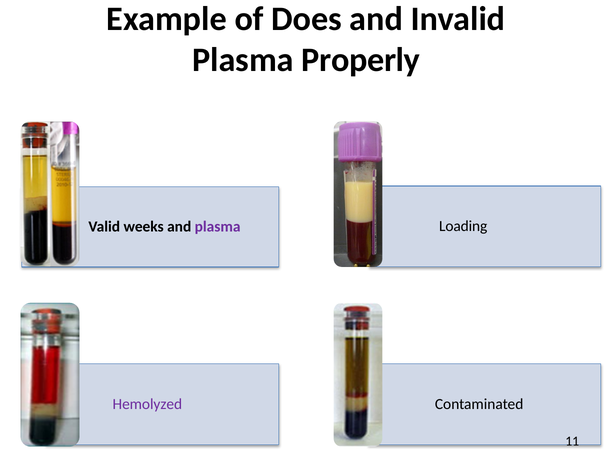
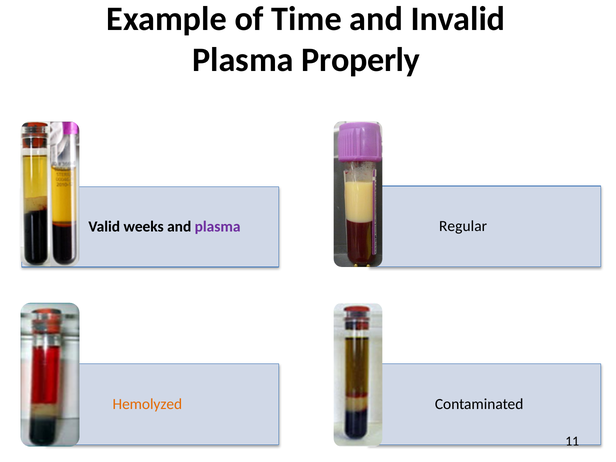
Does: Does -> Time
Loading: Loading -> Regular
Hemolyzed colour: purple -> orange
